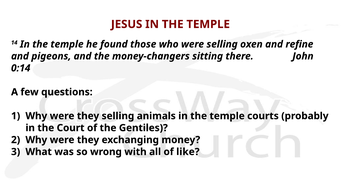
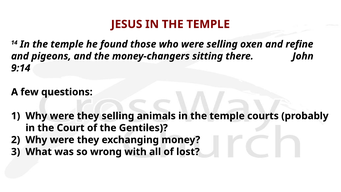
0:14: 0:14 -> 9:14
like: like -> lost
